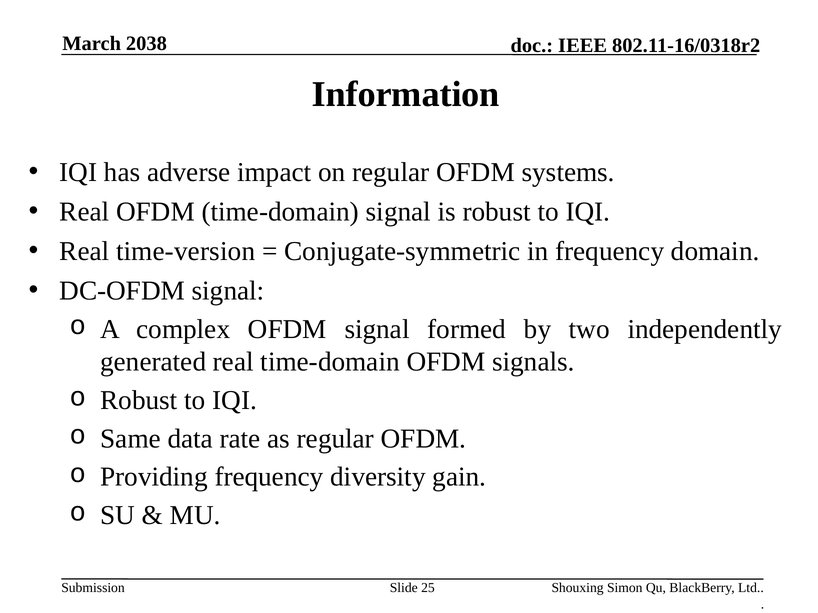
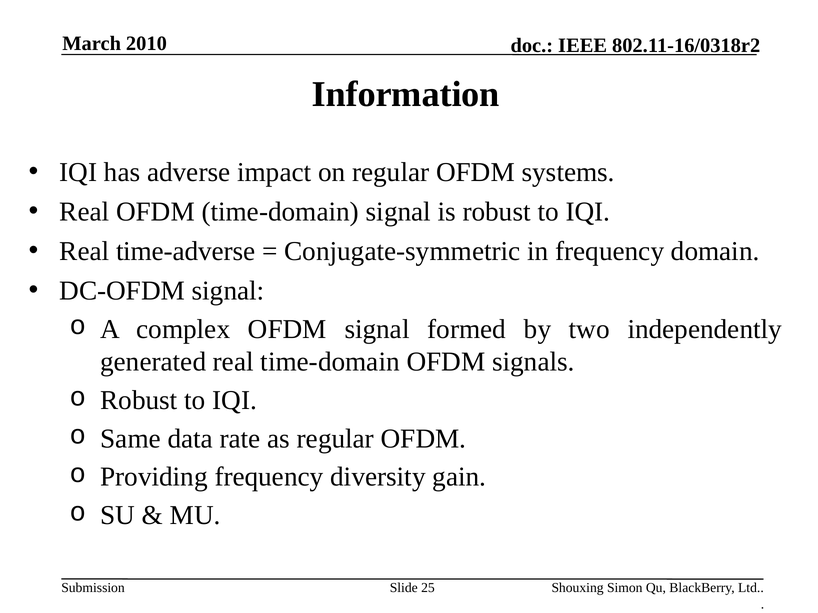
2038: 2038 -> 2010
time-version: time-version -> time-adverse
